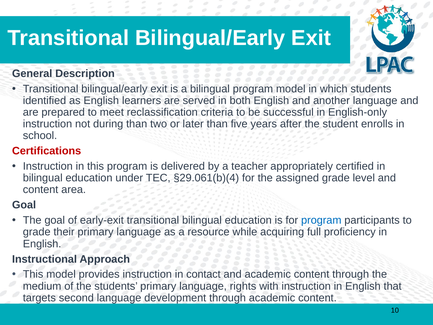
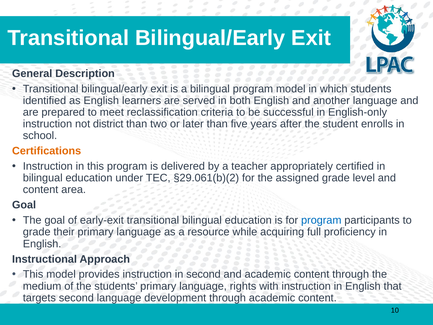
during: during -> district
Certifications colour: red -> orange
§29.061(b)(4: §29.061(b)(4 -> §29.061(b)(2
in contact: contact -> second
